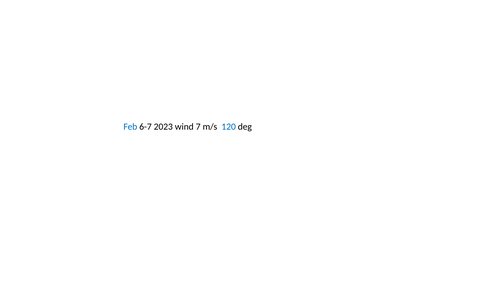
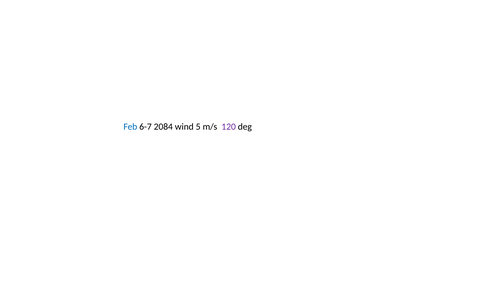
2023: 2023 -> 2084
7: 7 -> 5
120 colour: blue -> purple
